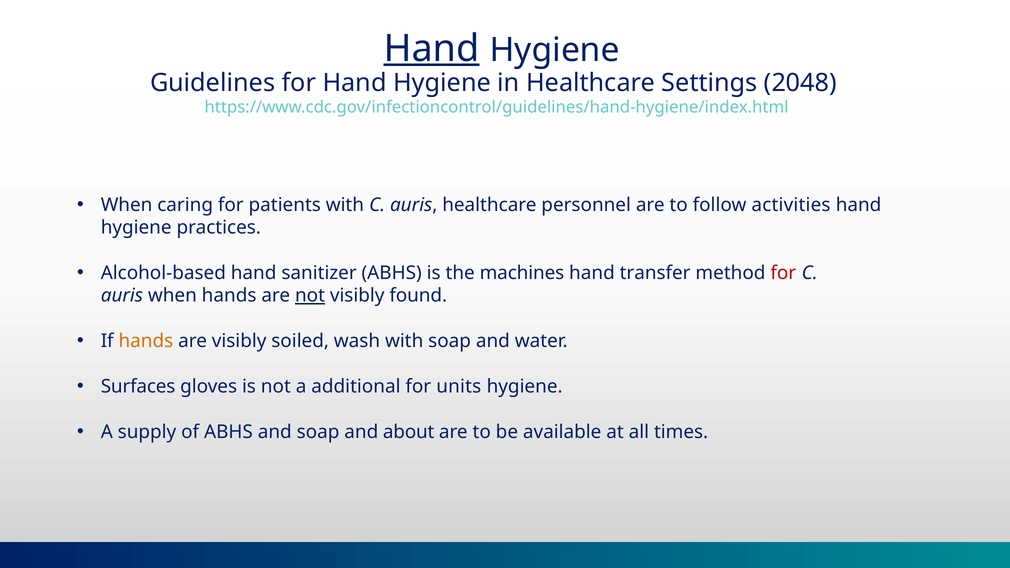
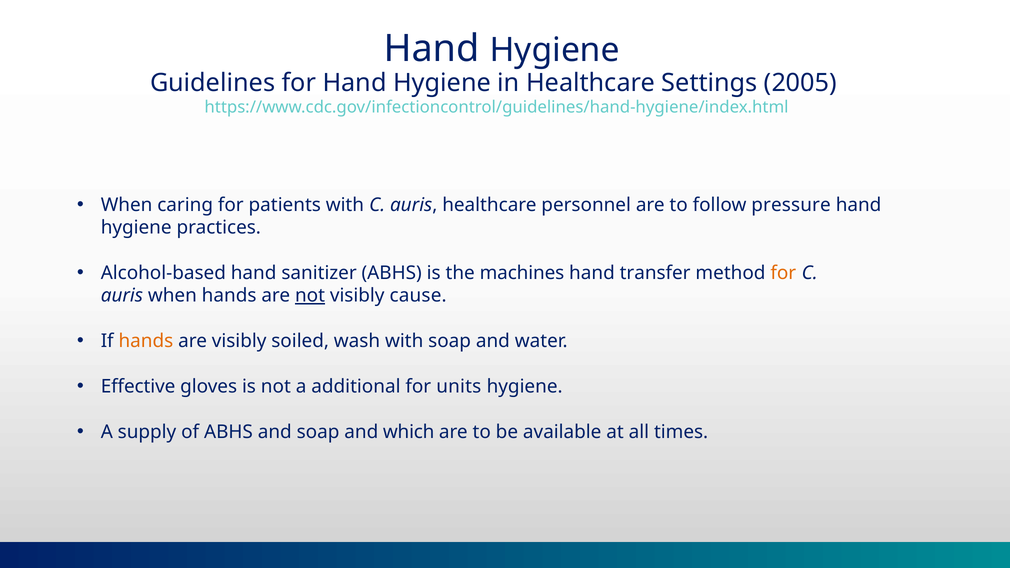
Hand at (432, 49) underline: present -> none
2048: 2048 -> 2005
activities: activities -> pressure
for at (783, 273) colour: red -> orange
found: found -> cause
Surfaces: Surfaces -> Effective
about: about -> which
